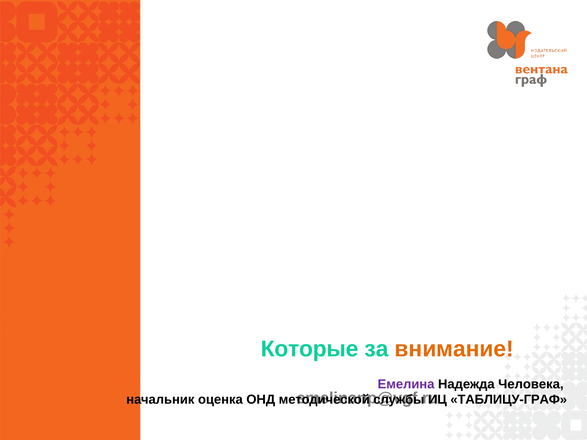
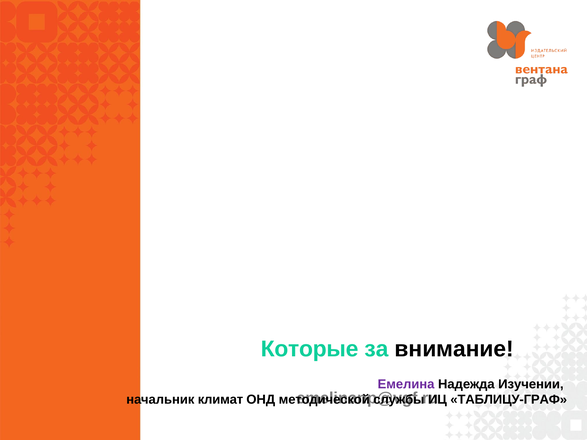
внимание colour: orange -> black
Человека: Человека -> Изучении
оценка: оценка -> климат
